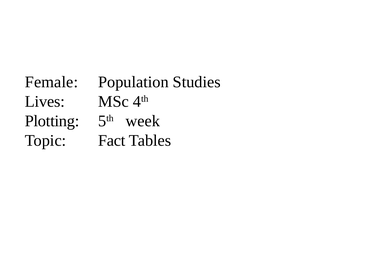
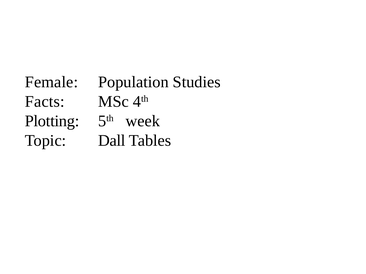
Lives: Lives -> Facts
Fact: Fact -> Dall
